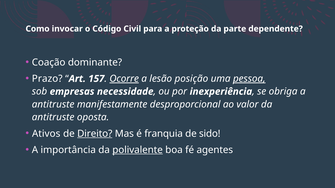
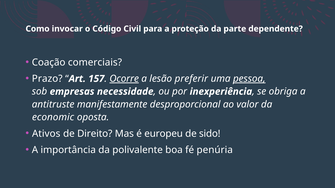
dominante: dominante -> comerciais
posição: posição -> preferir
antitruste at (53, 117): antitruste -> economic
Direito underline: present -> none
franquia: franquia -> europeu
polivalente underline: present -> none
agentes: agentes -> penúria
